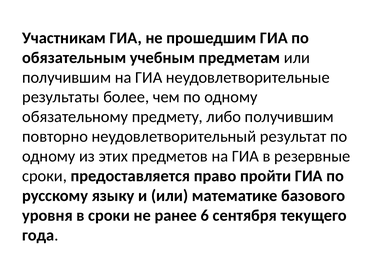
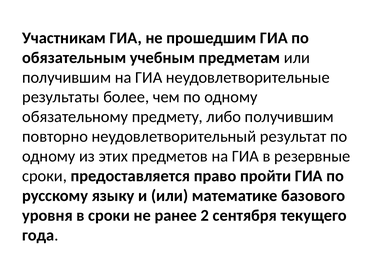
6: 6 -> 2
